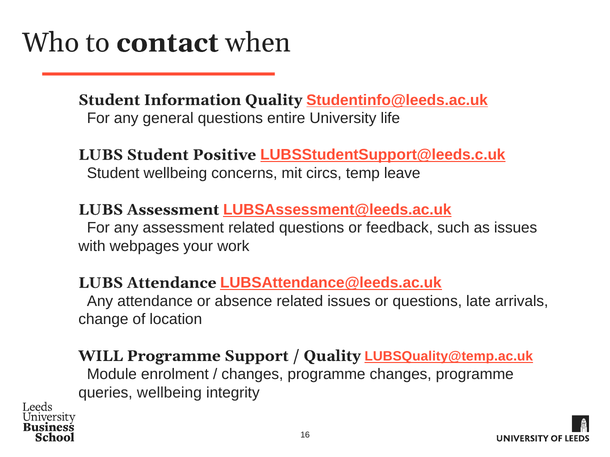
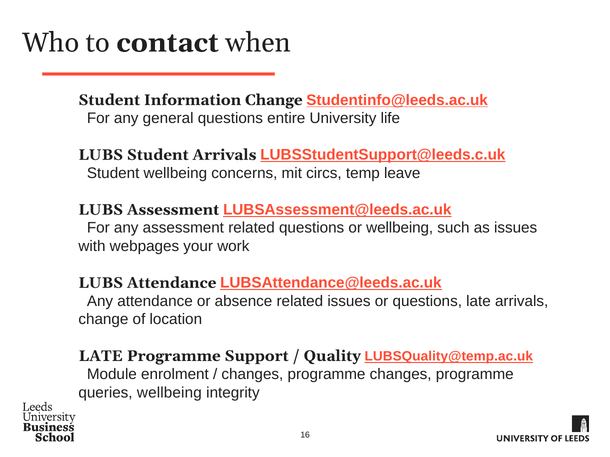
Information Quality: Quality -> Change
Student Positive: Positive -> Arrivals
or feedback: feedback -> wellbeing
WILL at (101, 356): WILL -> LATE
